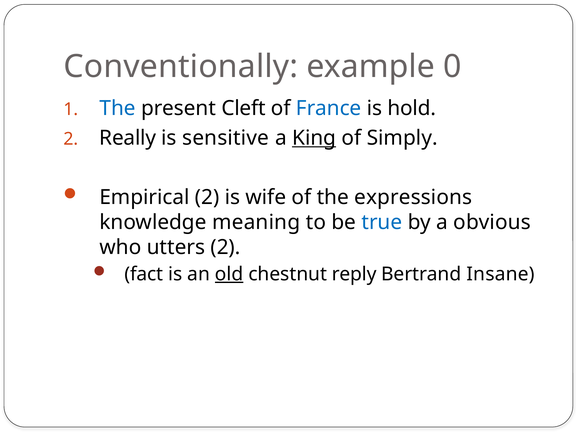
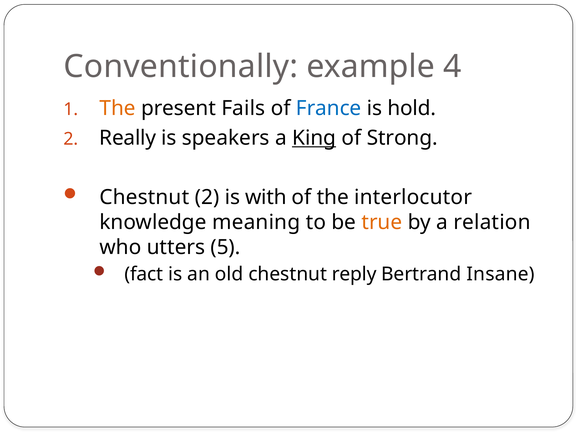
0: 0 -> 4
The at (118, 108) colour: blue -> orange
Cleft: Cleft -> Fails
sensitive: sensitive -> speakers
Simply: Simply -> Strong
Empirical at (144, 197): Empirical -> Chestnut
wife: wife -> with
expressions: expressions -> interlocutor
true colour: blue -> orange
obvious: obvious -> relation
utters 2: 2 -> 5
old underline: present -> none
